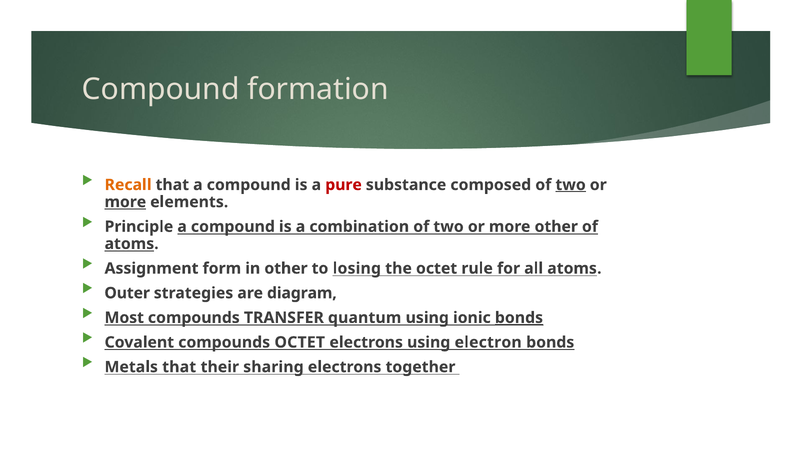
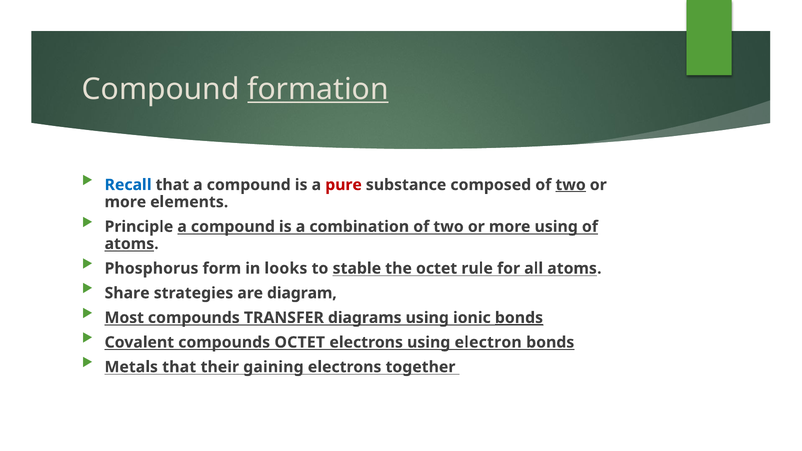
formation underline: none -> present
Recall colour: orange -> blue
more at (125, 202) underline: present -> none
more other: other -> using
Assignment: Assignment -> Phosphorus
in other: other -> looks
losing: losing -> stable
Outer: Outer -> Share
quantum: quantum -> diagrams
sharing: sharing -> gaining
